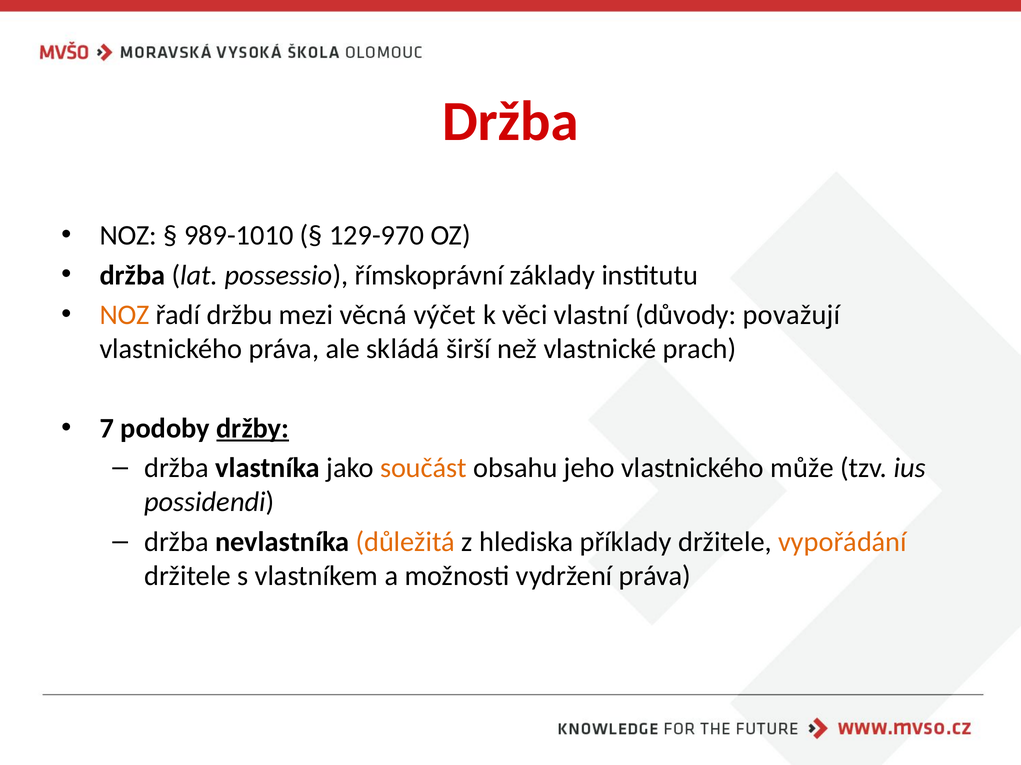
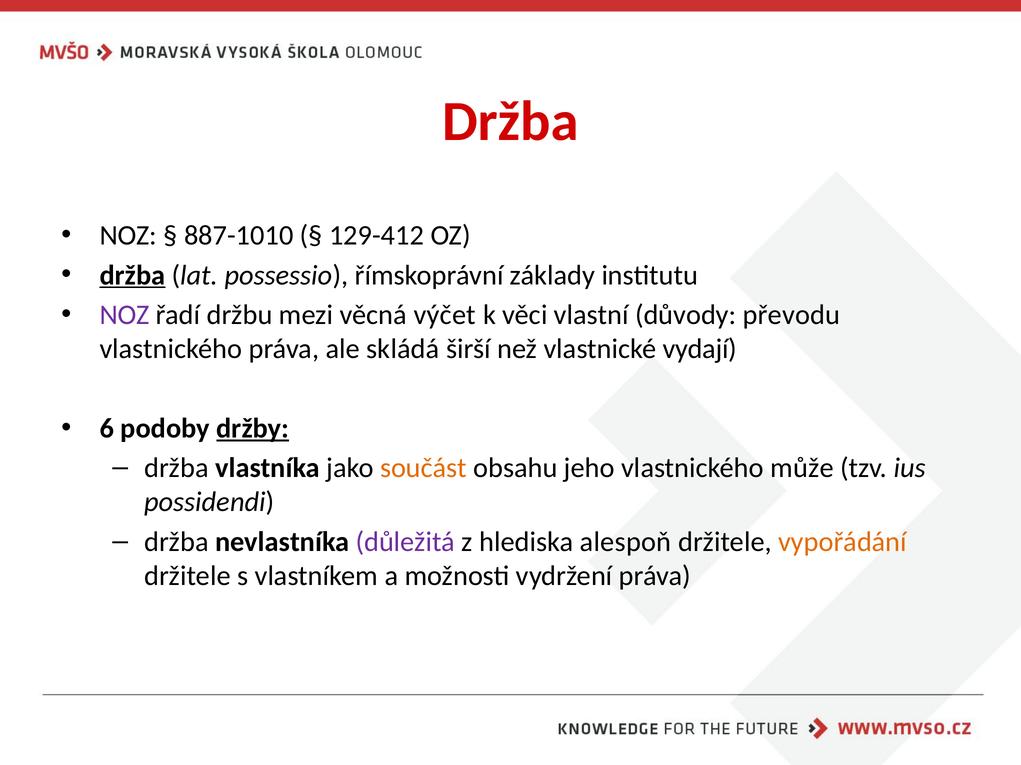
989-1010: 989-1010 -> 887-1010
129-970: 129-970 -> 129-412
držba at (132, 275) underline: none -> present
NOZ at (125, 315) colour: orange -> purple
považují: považují -> převodu
prach: prach -> vydají
7: 7 -> 6
důležitá colour: orange -> purple
příklady: příklady -> alespoň
